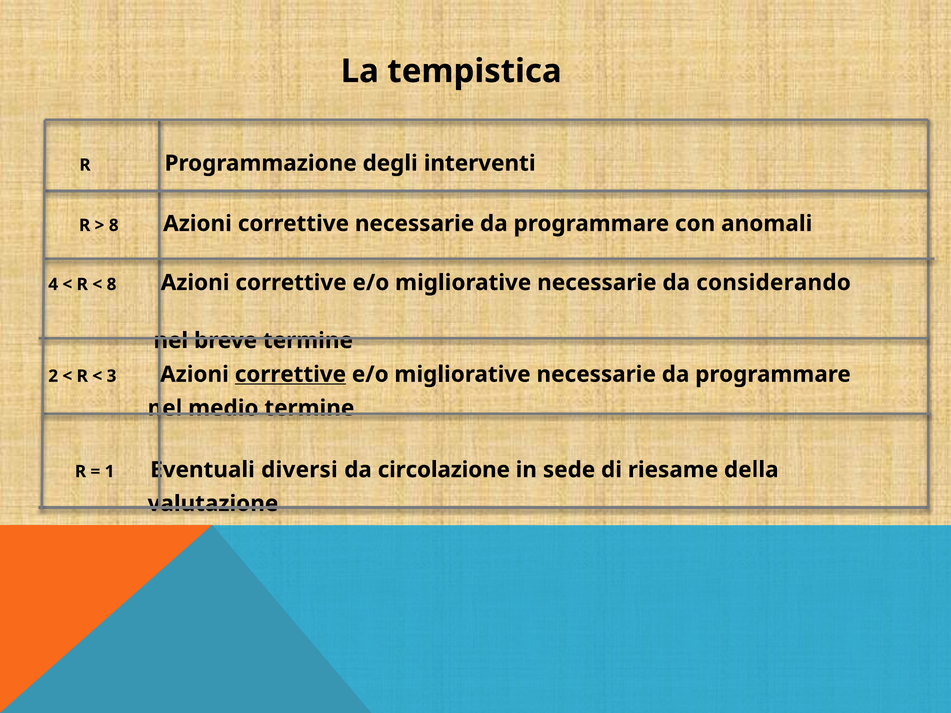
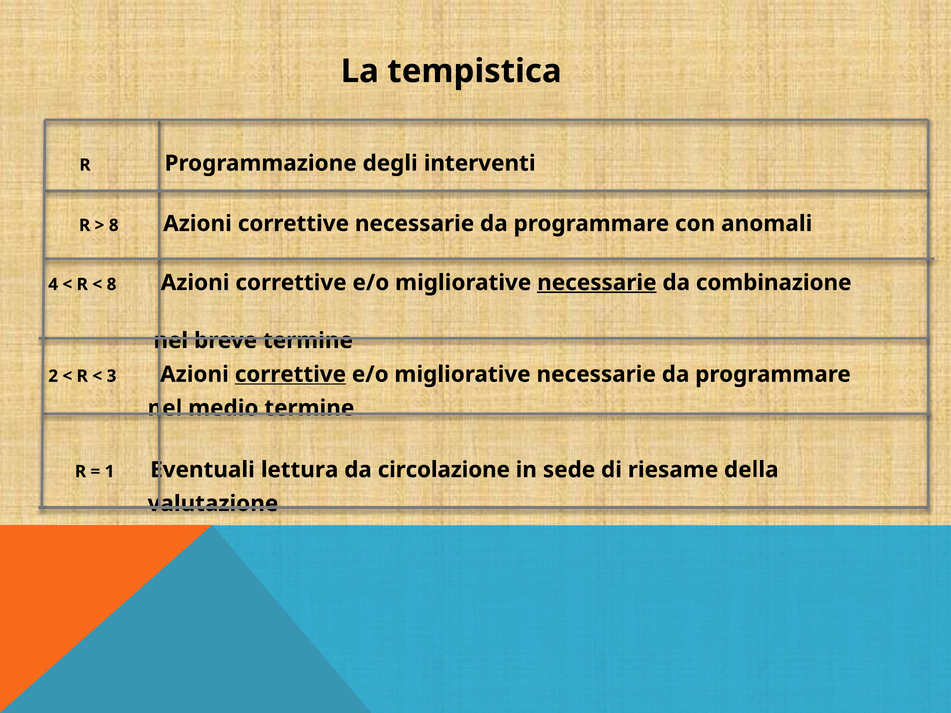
necessarie at (597, 283) underline: none -> present
considerando: considerando -> combinazione
diversi: diversi -> lettura
